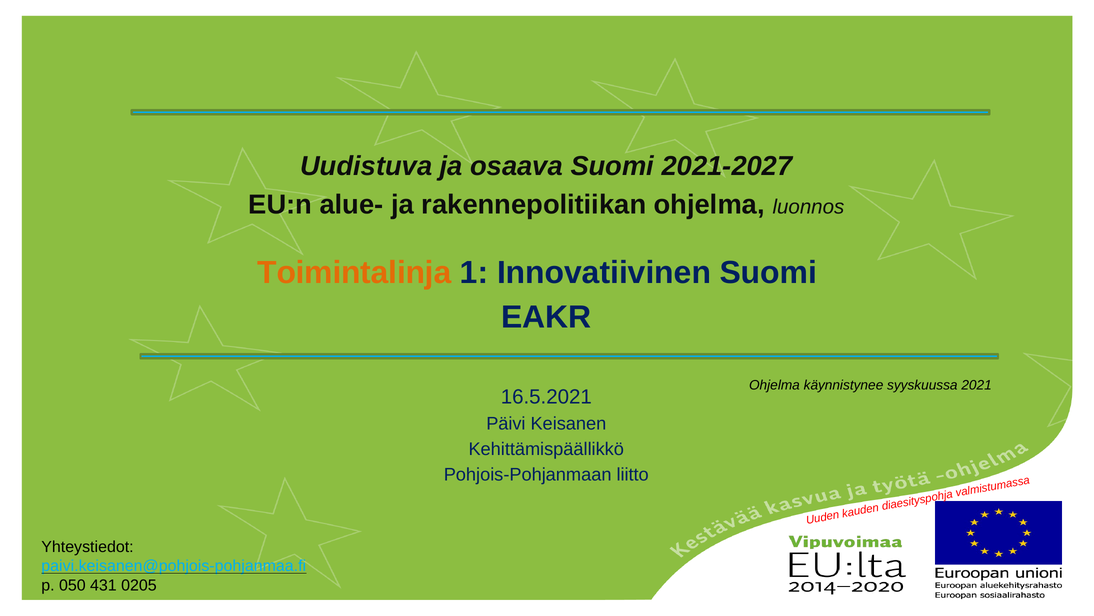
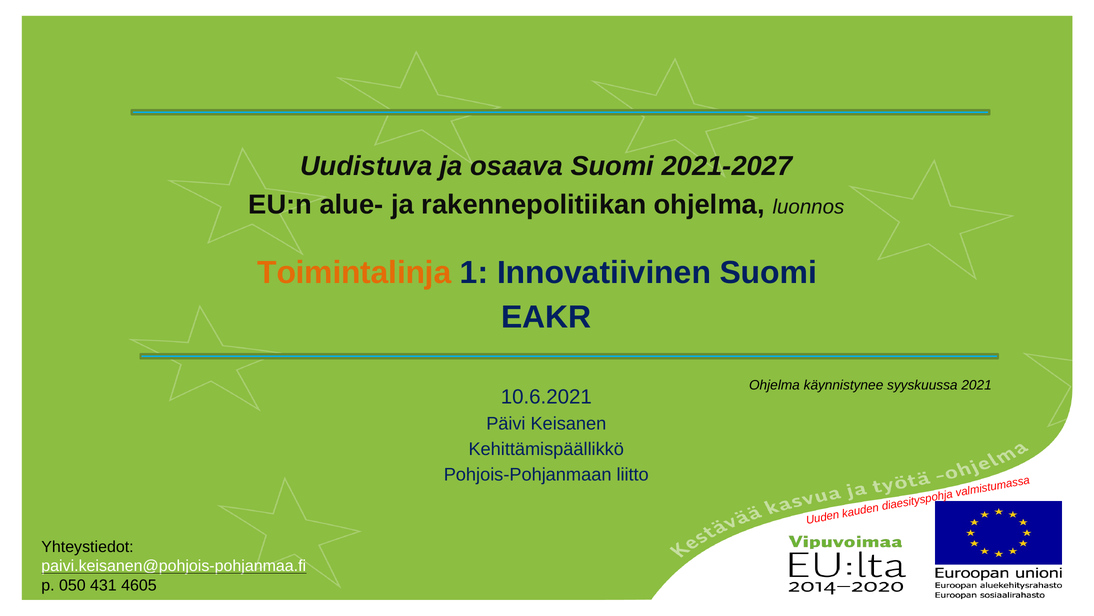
16.5.2021: 16.5.2021 -> 10.6.2021
paivi.keisanen@pohjois-pohjanmaa.fi colour: light blue -> white
0205: 0205 -> 4605
